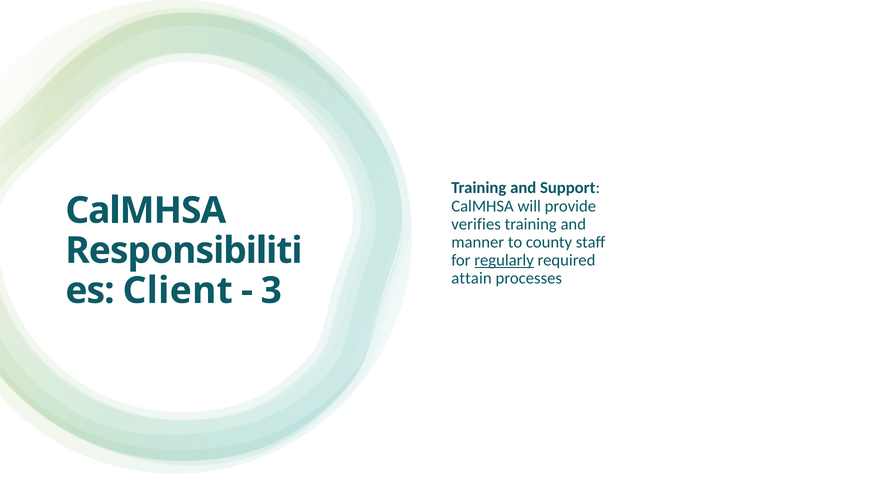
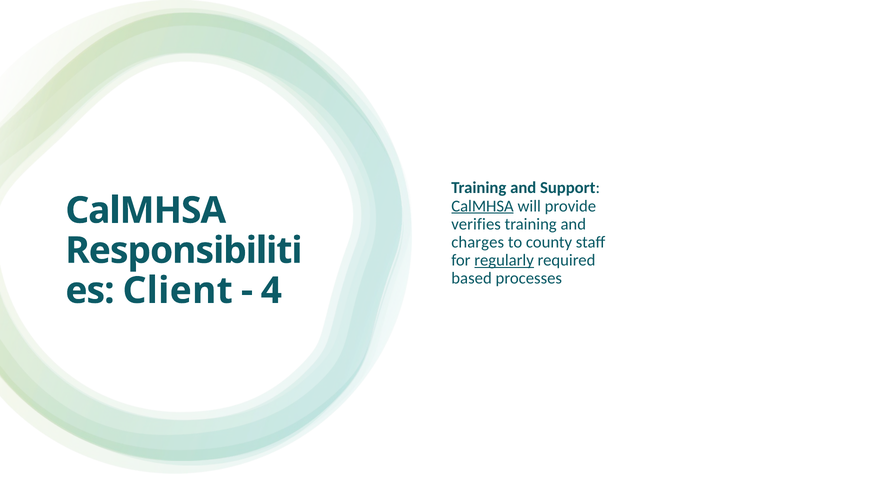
CalMHSA at (483, 206) underline: none -> present
manner: manner -> charges
attain: attain -> based
3: 3 -> 4
